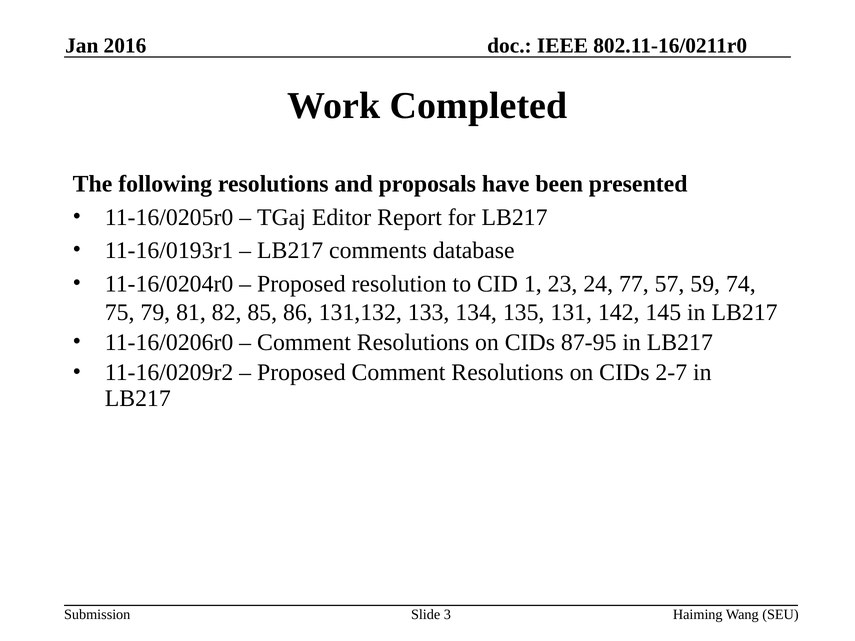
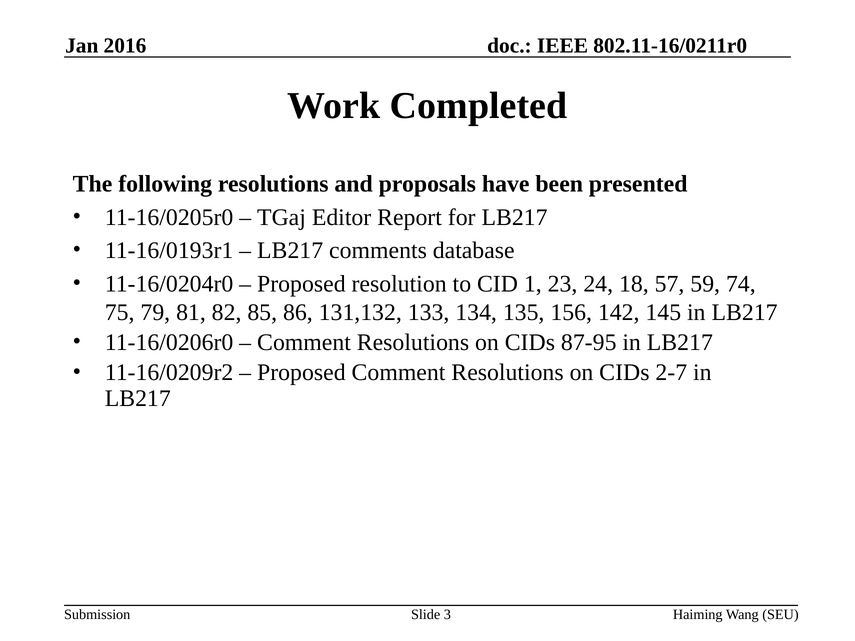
77: 77 -> 18
131: 131 -> 156
